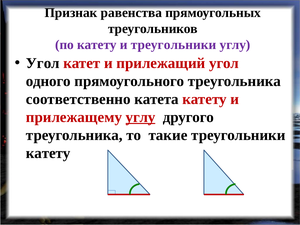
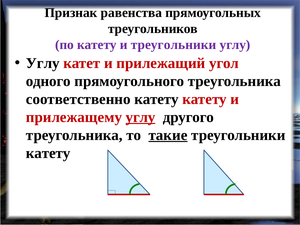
Угол at (43, 63): Угол -> Углу
соответственно катета: катета -> катету
такие underline: none -> present
